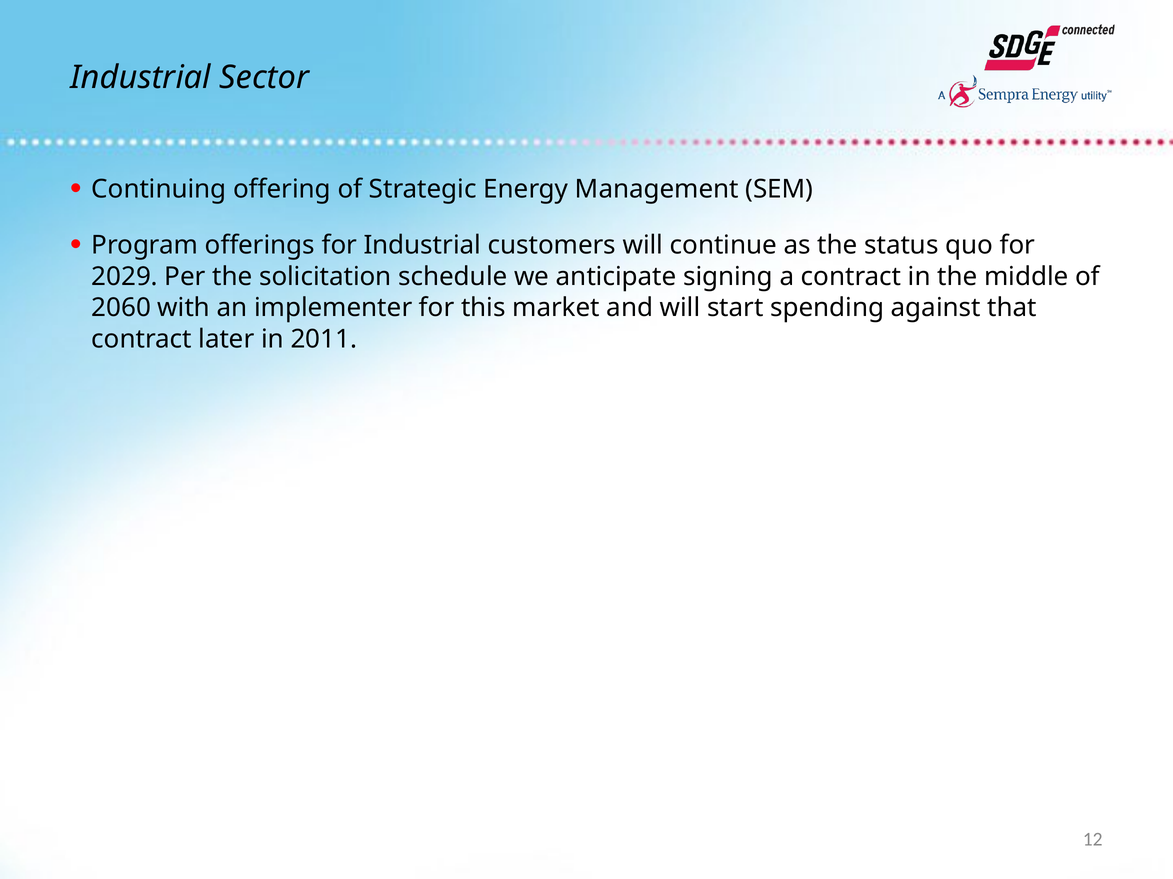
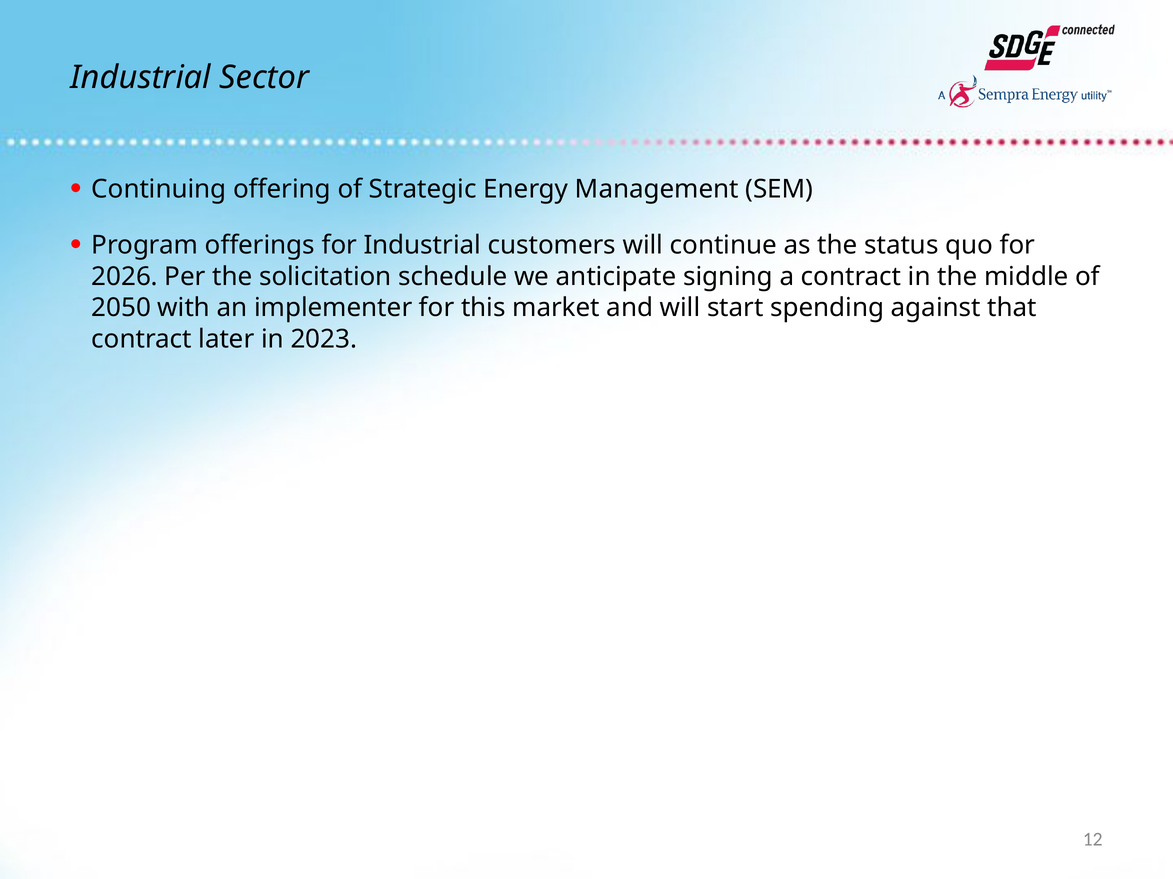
2029: 2029 -> 2026
2060: 2060 -> 2050
2011: 2011 -> 2023
